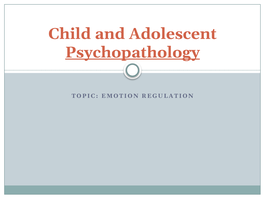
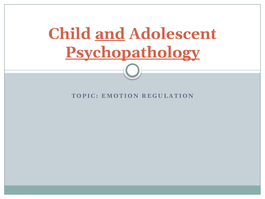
and underline: none -> present
